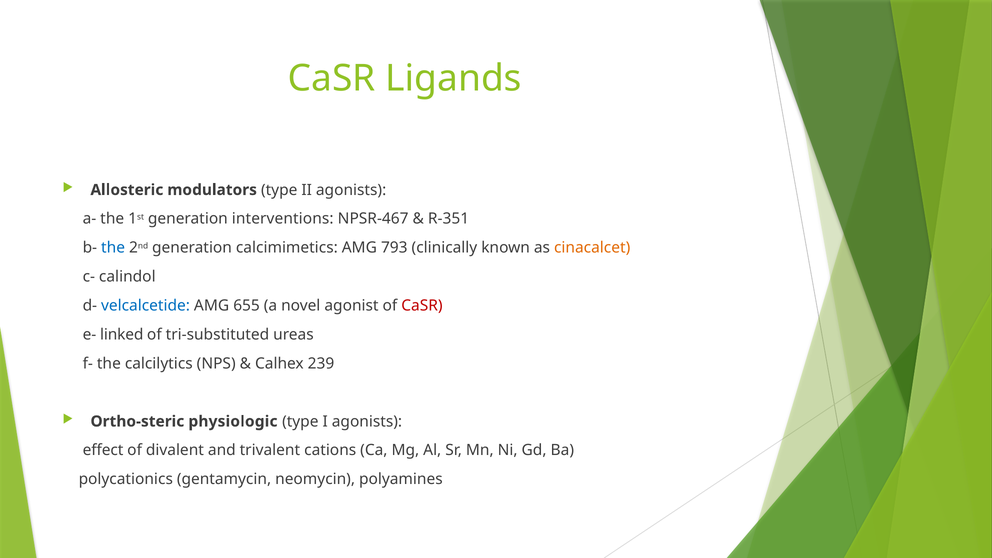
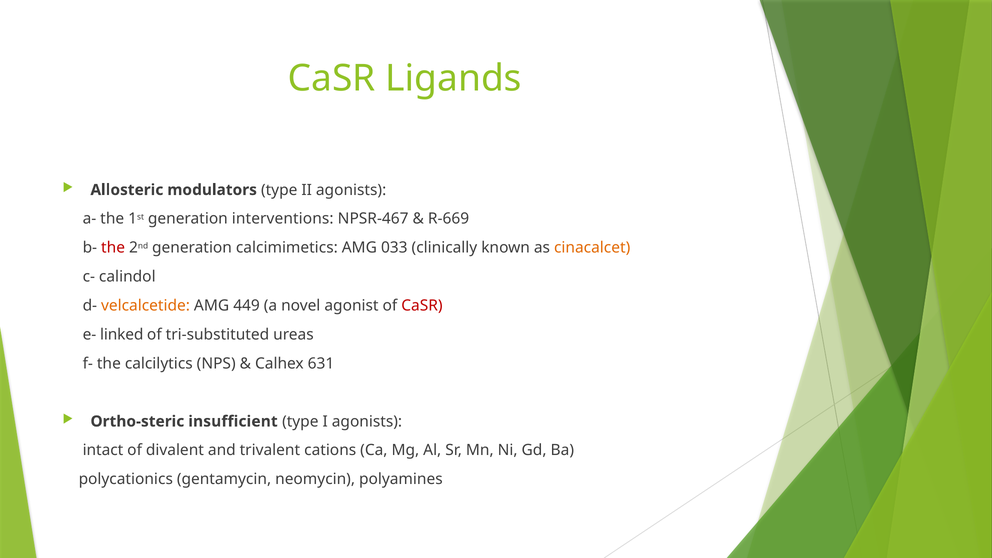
R-351: R-351 -> R-669
the at (113, 248) colour: blue -> red
793: 793 -> 033
velcalcetide colour: blue -> orange
655: 655 -> 449
239: 239 -> 631
physiologic: physiologic -> insufficient
effect: effect -> intact
